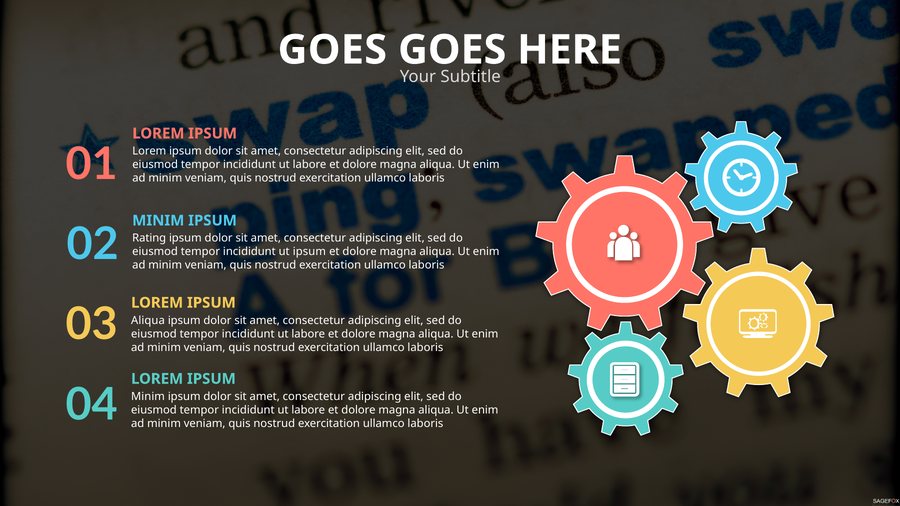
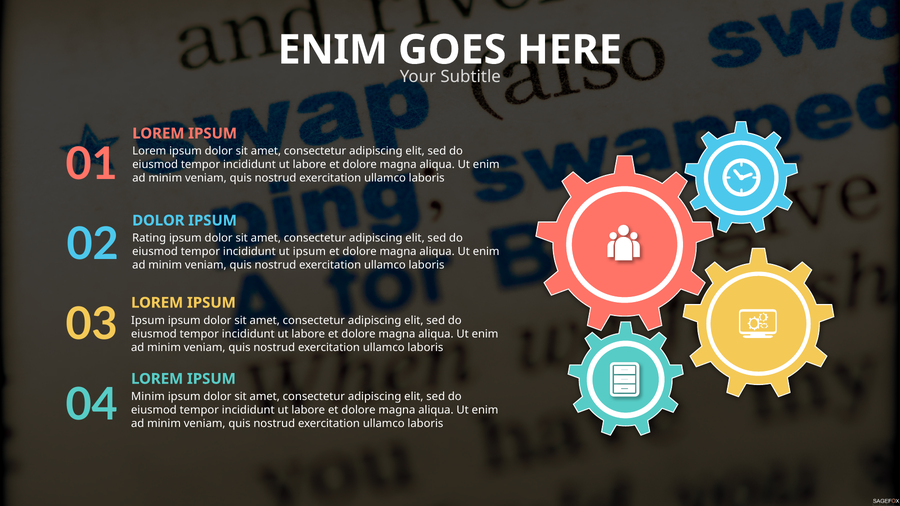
GOES at (332, 50): GOES -> ENIM
MINIM at (158, 221): MINIM -> DOLOR
Aliqua at (148, 321): Aliqua -> Ipsum
